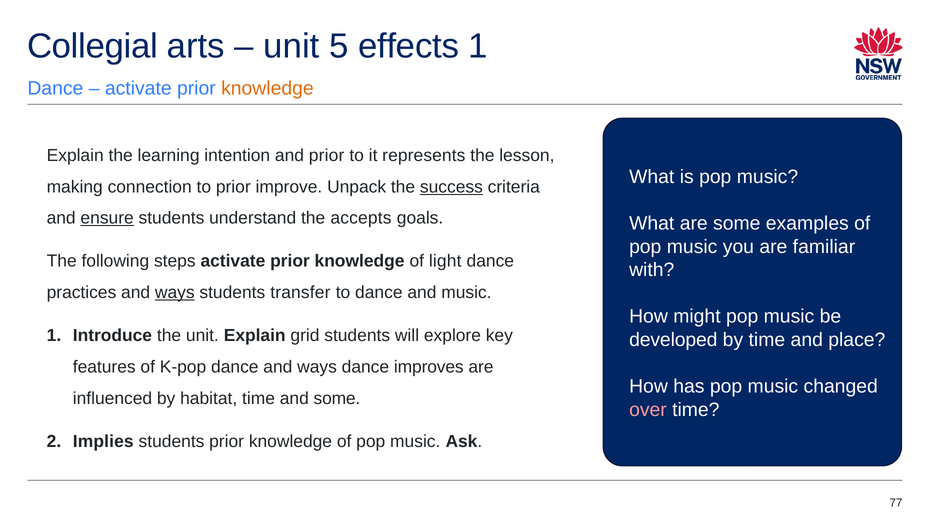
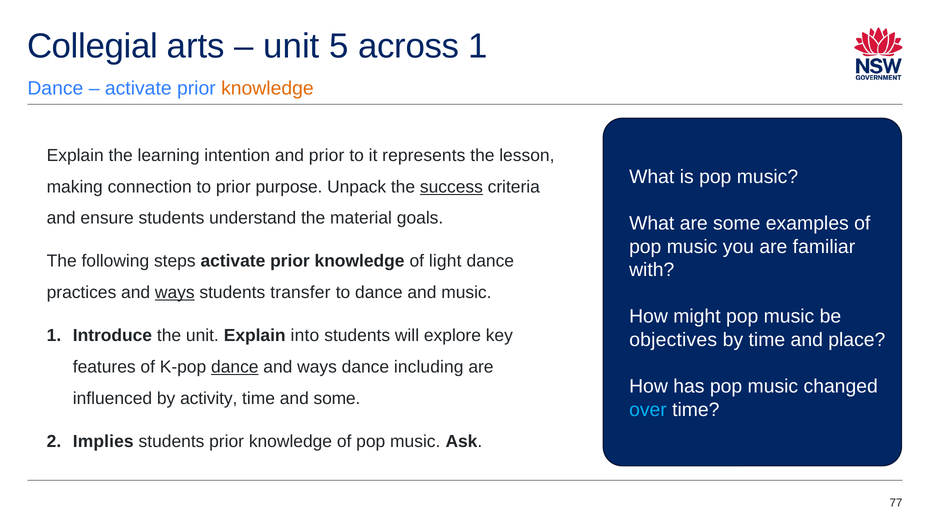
effects: effects -> across
improve: improve -> purpose
ensure underline: present -> none
accepts: accepts -> material
grid: grid -> into
developed: developed -> objectives
dance at (235, 367) underline: none -> present
improves: improves -> including
habitat: habitat -> activity
over colour: pink -> light blue
